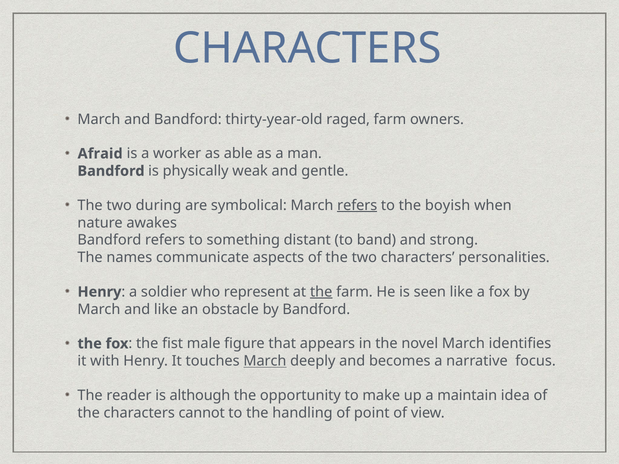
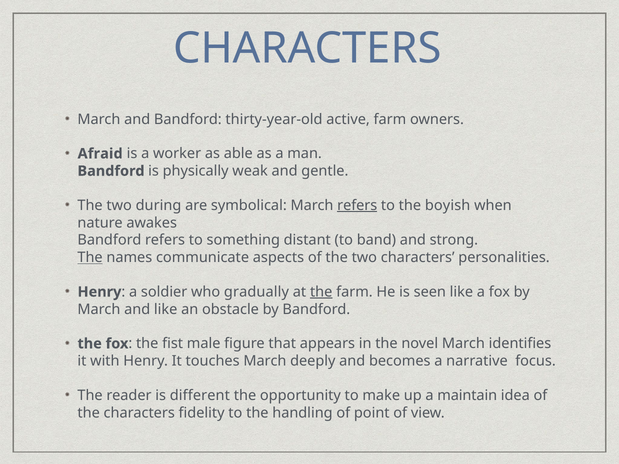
raged: raged -> active
The at (90, 258) underline: none -> present
represent: represent -> gradually
March at (265, 361) underline: present -> none
although: although -> different
cannot: cannot -> fidelity
